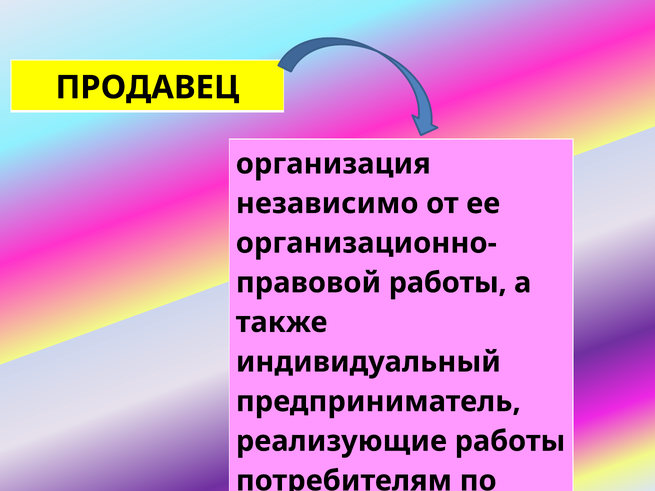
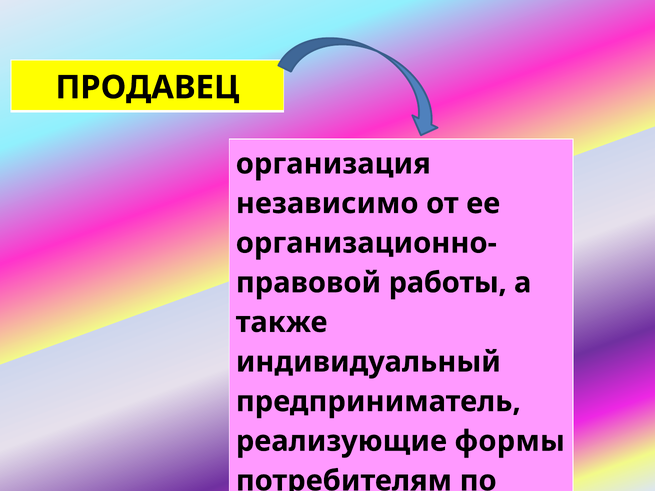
реализующие работы: работы -> формы
